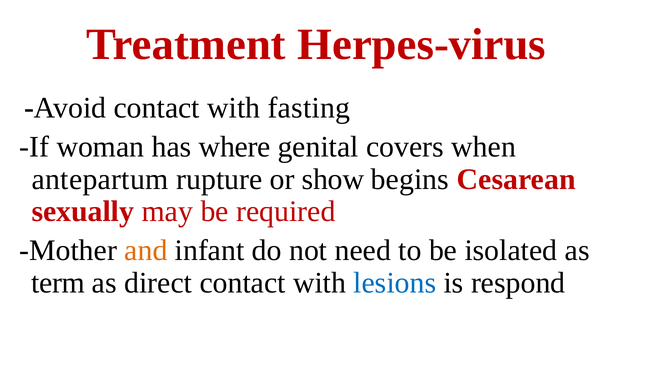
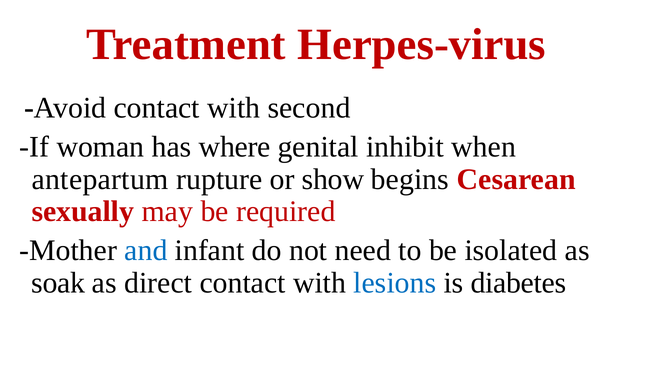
fasting: fasting -> second
covers: covers -> inhibit
and colour: orange -> blue
term: term -> soak
respond: respond -> diabetes
